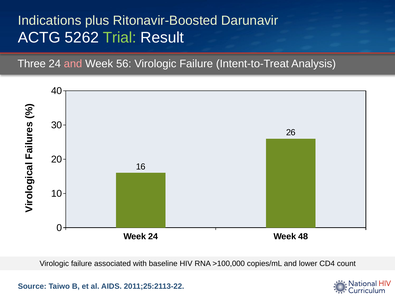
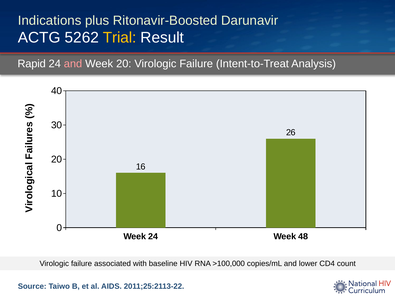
Trial colour: light green -> yellow
Three: Three -> Rapid
Week 56: 56 -> 20
